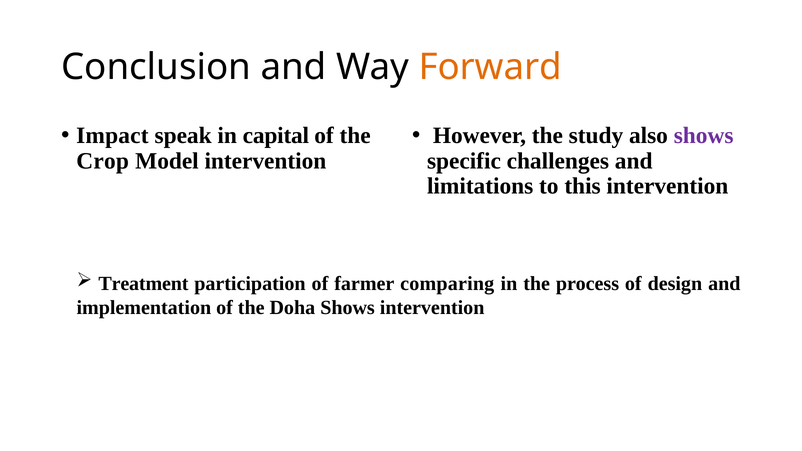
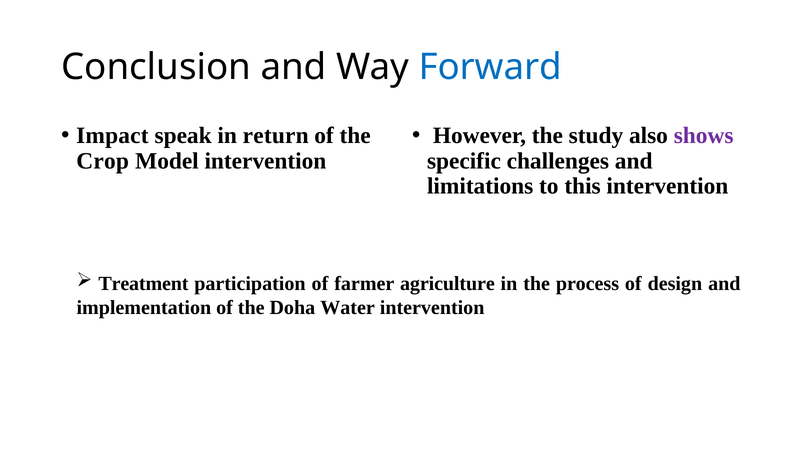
Forward colour: orange -> blue
capital: capital -> return
comparing: comparing -> agriculture
Doha Shows: Shows -> Water
